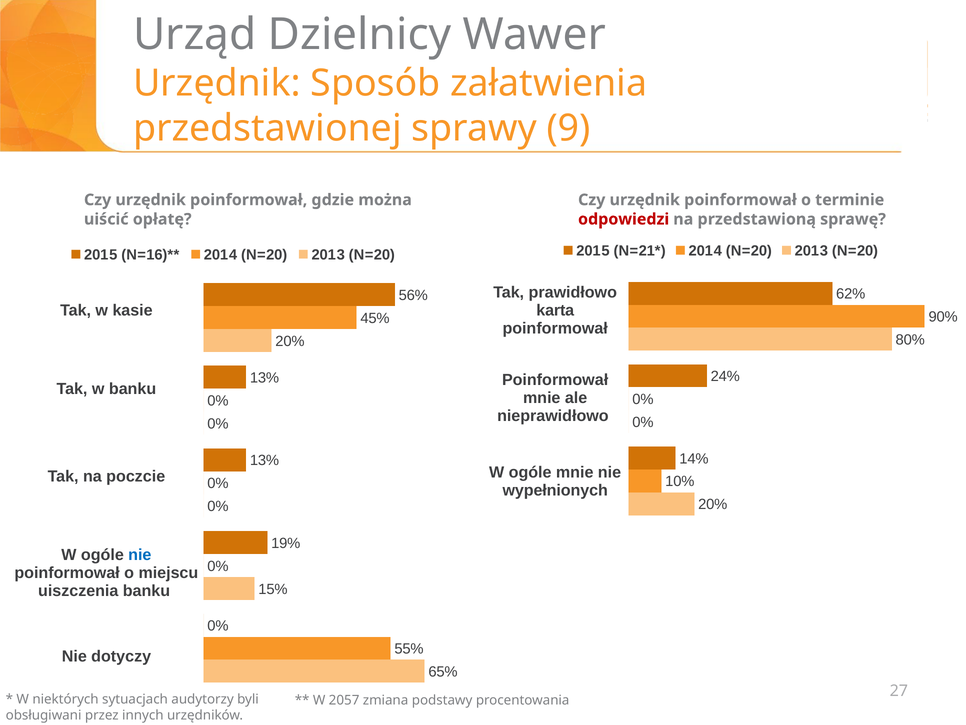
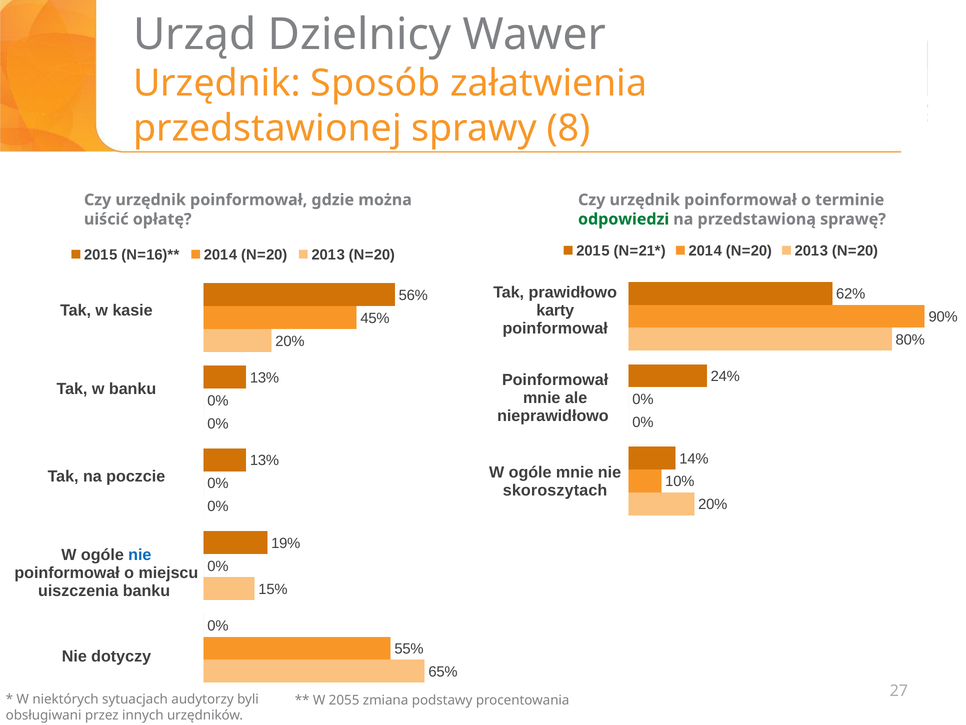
9: 9 -> 8
odpowiedzi colour: red -> green
karta: karta -> karty
wypełnionych: wypełnionych -> skoroszytach
2057: 2057 -> 2055
